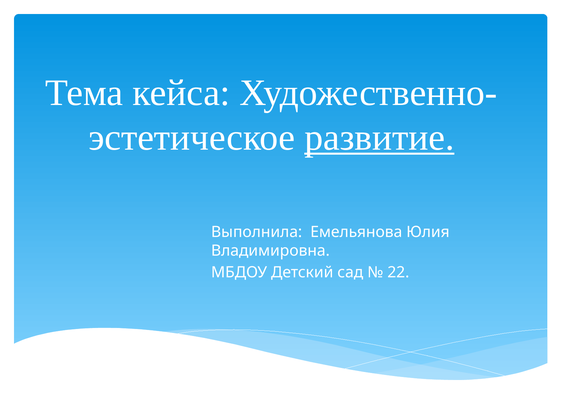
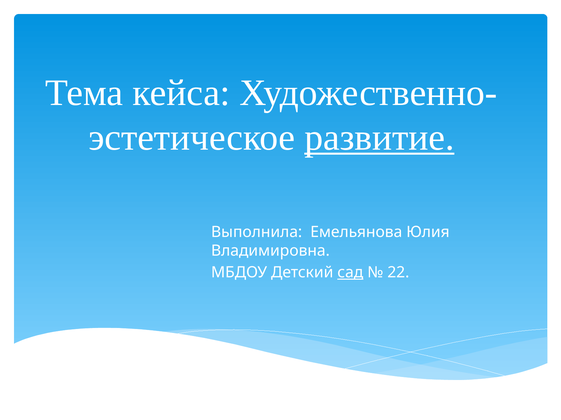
сад underline: none -> present
